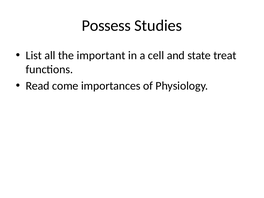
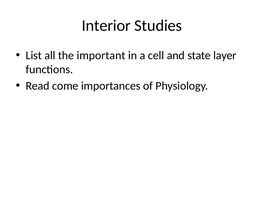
Possess: Possess -> Interior
treat: treat -> layer
